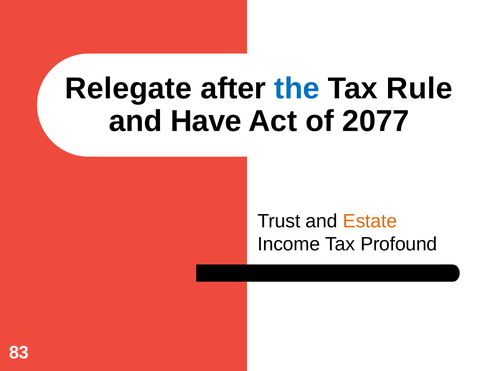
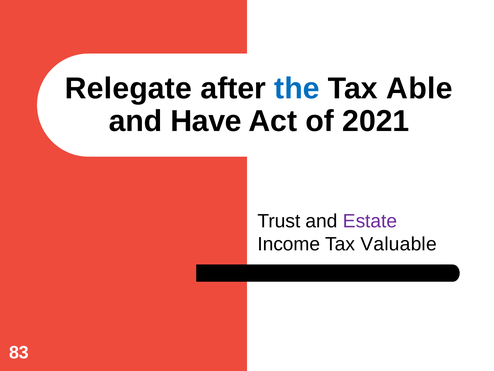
Rule: Rule -> Able
2077: 2077 -> 2021
Estate colour: orange -> purple
Profound: Profound -> Valuable
